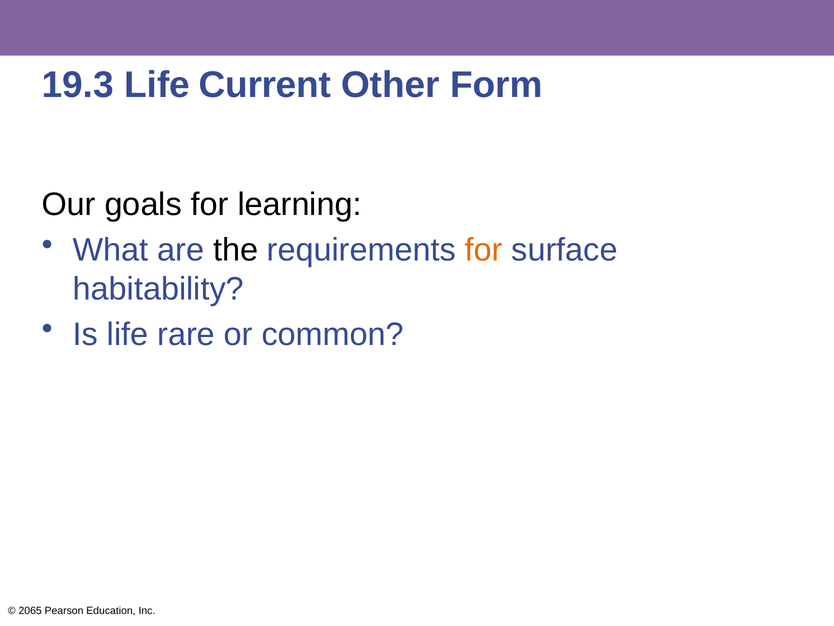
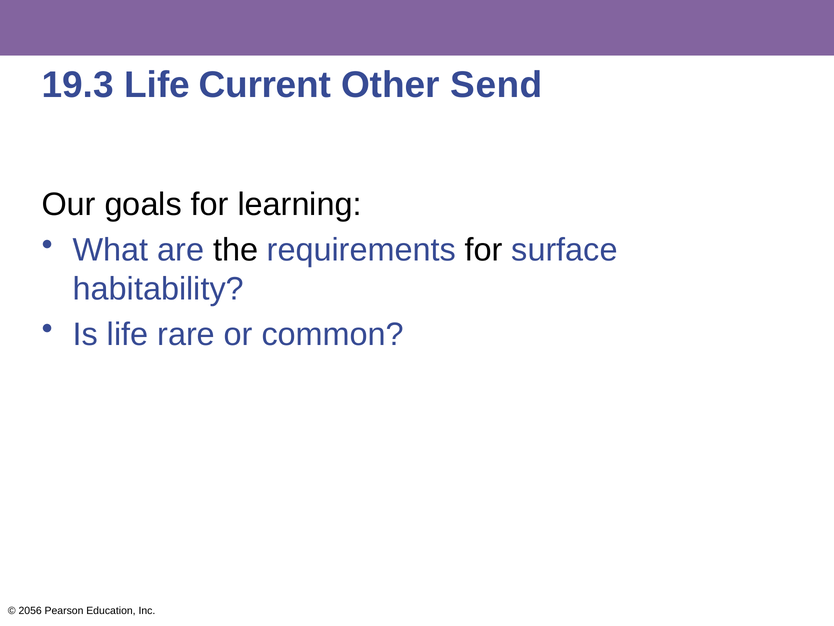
Form: Form -> Send
for at (484, 250) colour: orange -> black
2065: 2065 -> 2056
